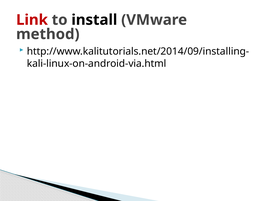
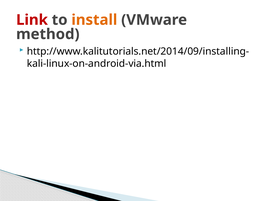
install colour: black -> orange
